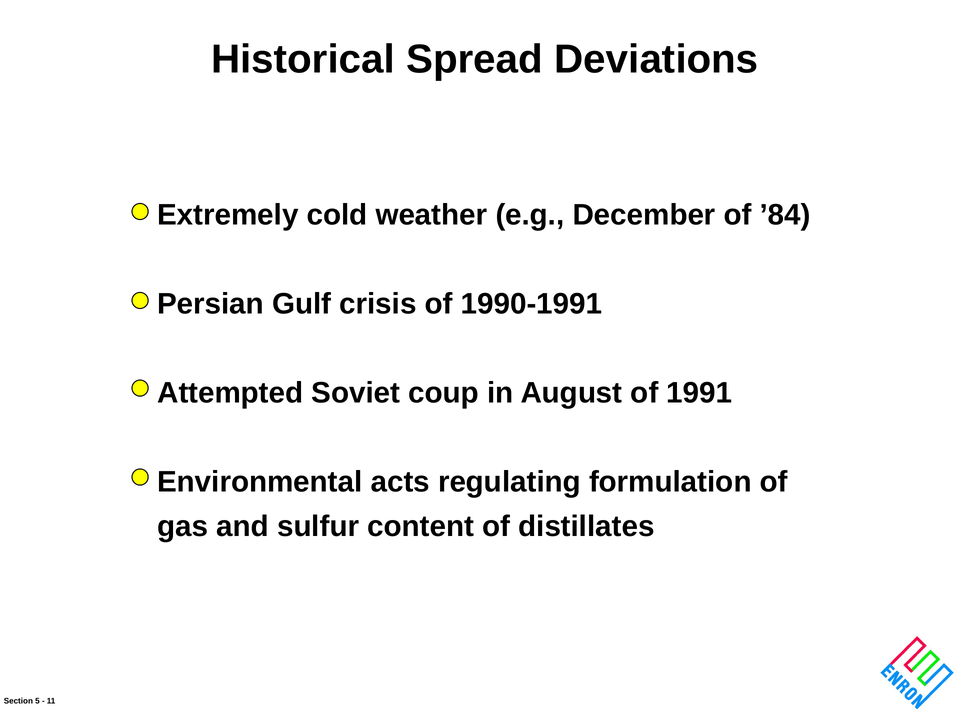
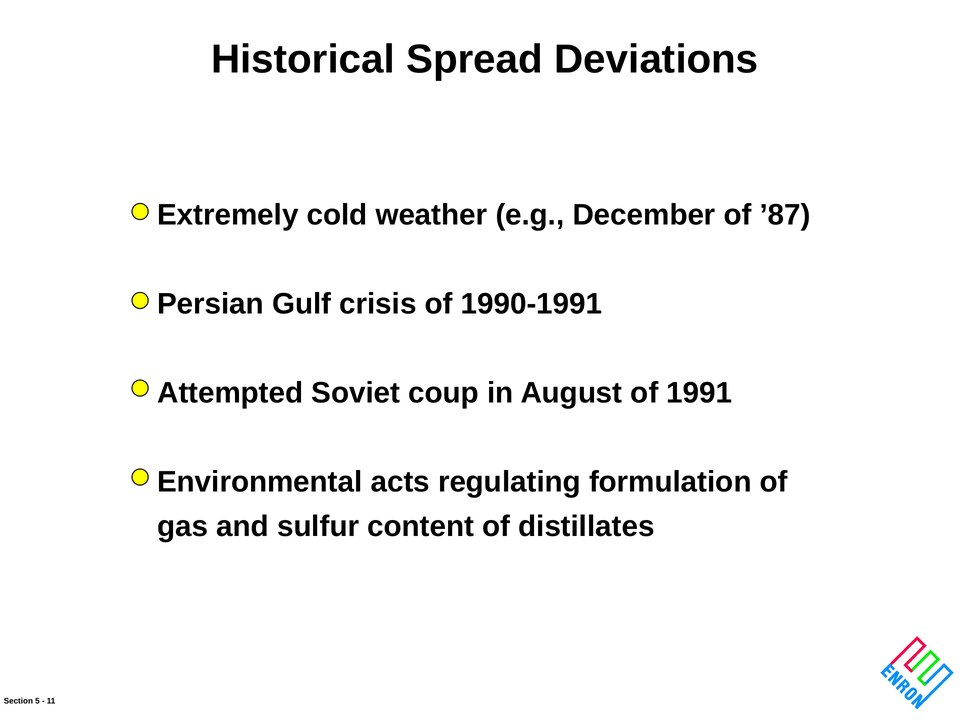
’84: ’84 -> ’87
